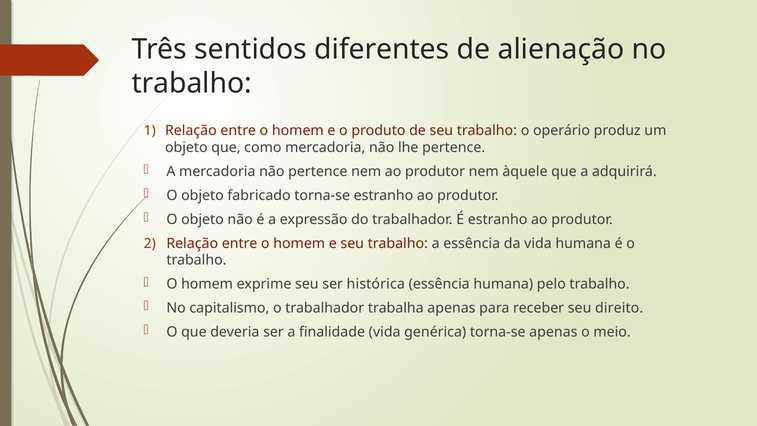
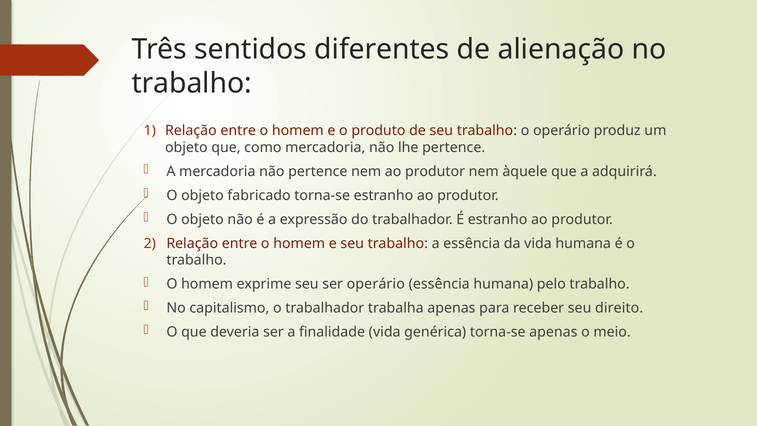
ser histórica: histórica -> operário
